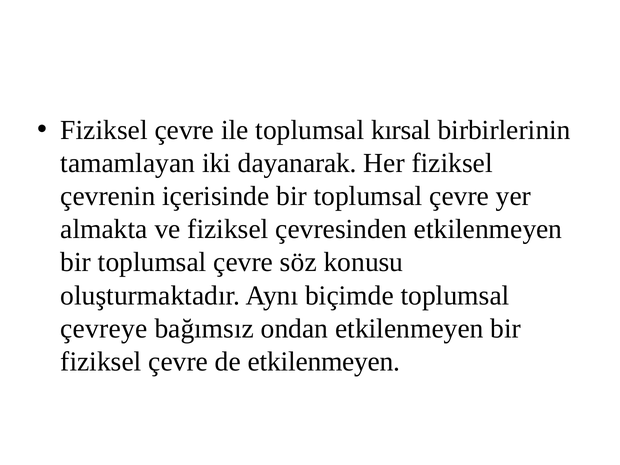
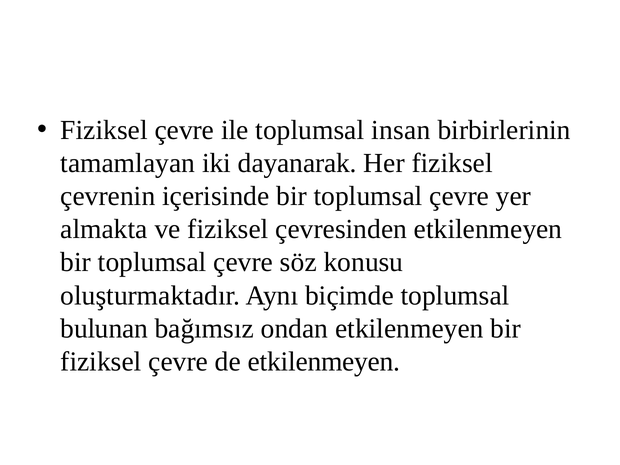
kırsal: kırsal -> insan
çevreye: çevreye -> bulunan
